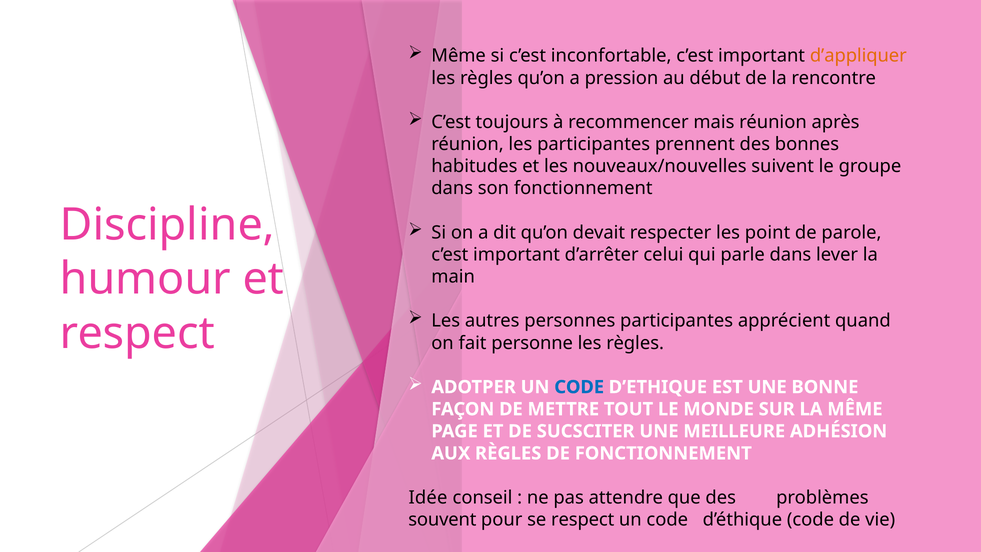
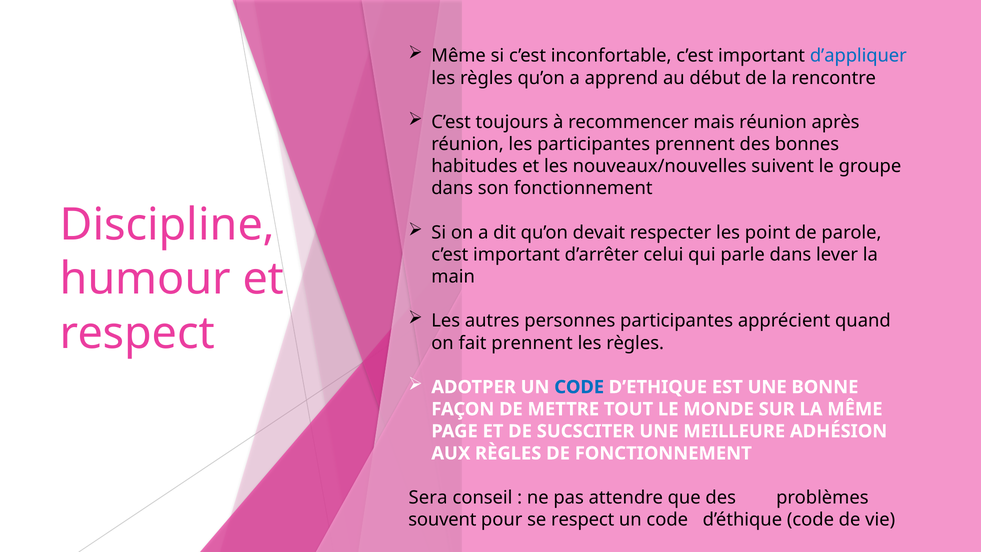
d’appliquer colour: orange -> blue
pression: pression -> apprend
fait personne: personne -> prennent
Idée: Idée -> Sera
